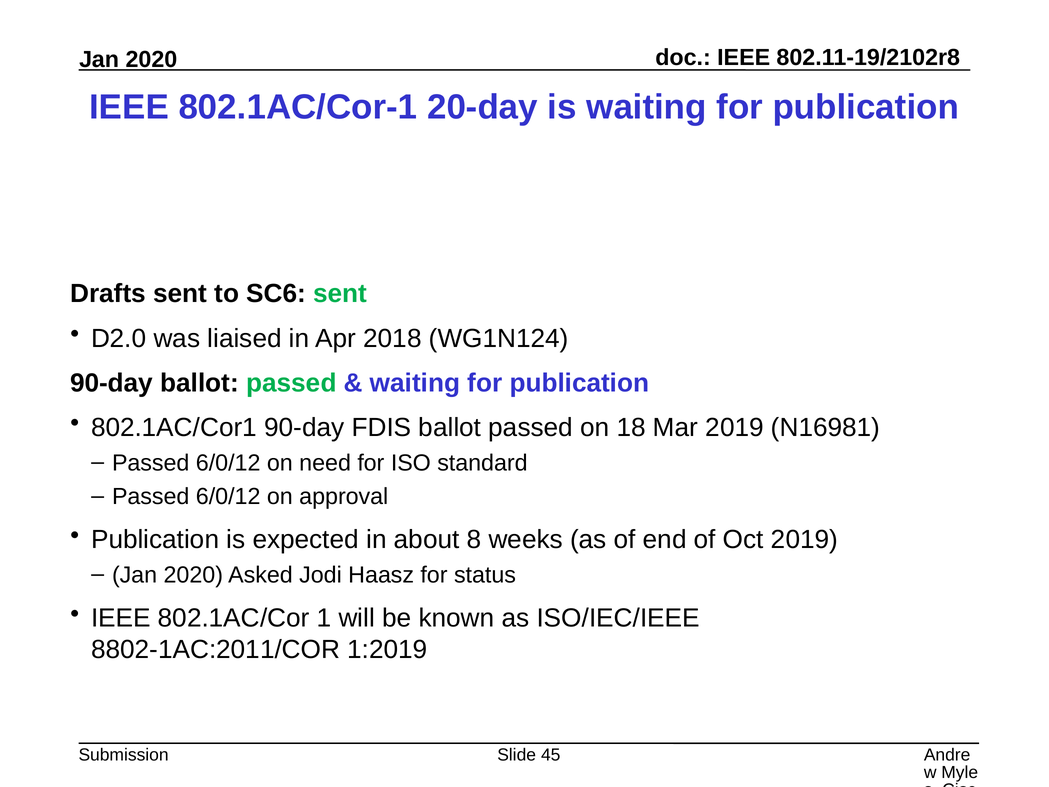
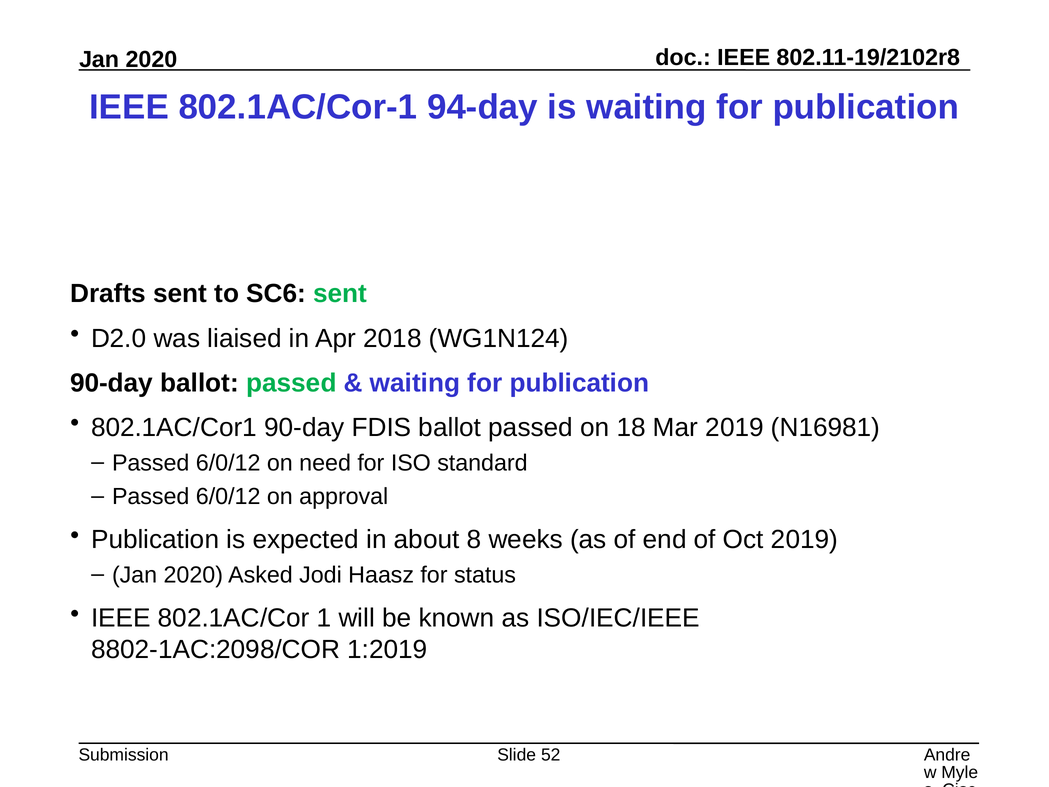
20-day: 20-day -> 94-day
8802-1AC:2011/COR: 8802-1AC:2011/COR -> 8802-1AC:2098/COR
45: 45 -> 52
